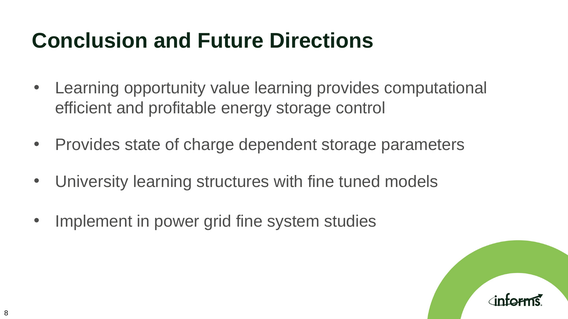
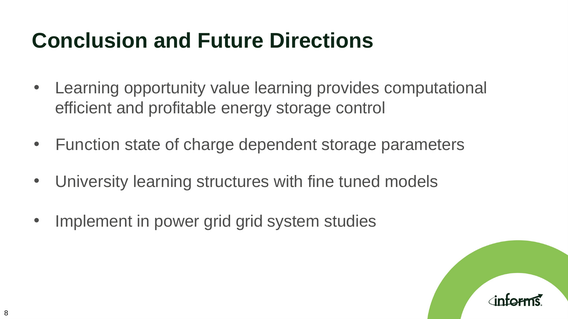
Provides at (88, 145): Provides -> Function
grid fine: fine -> grid
